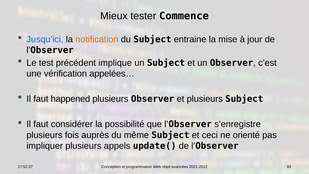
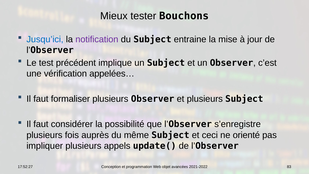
Commence: Commence -> Bouchons
notification colour: orange -> purple
happened: happened -> formaliser
